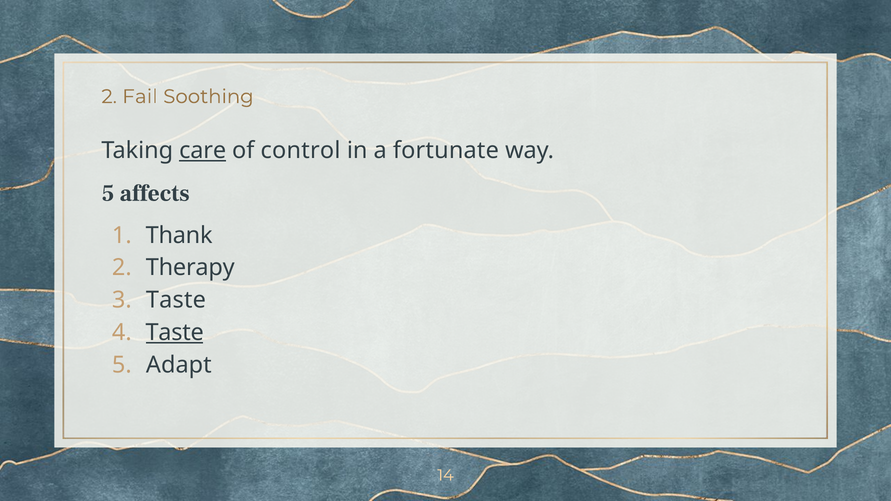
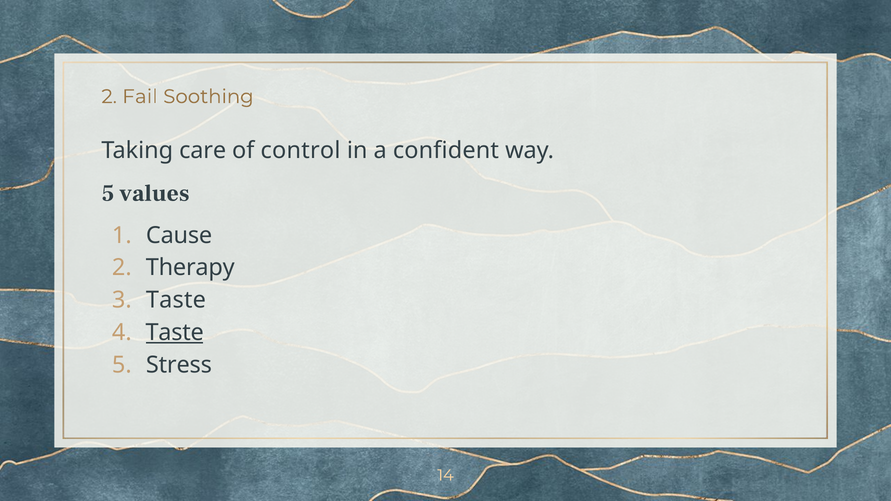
care underline: present -> none
fortunate: fortunate -> confident
affects: affects -> values
Thank: Thank -> Cause
Adapt: Adapt -> Stress
